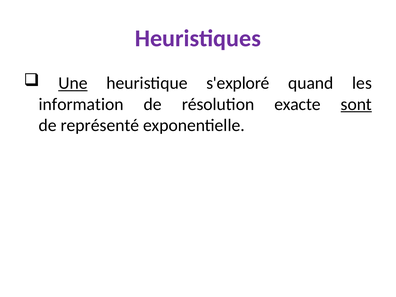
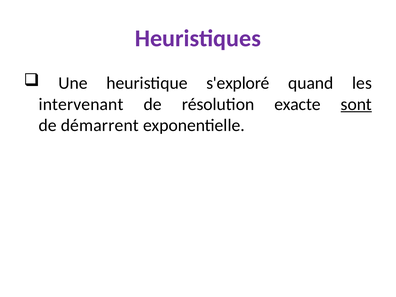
Une underline: present -> none
information: information -> intervenant
représenté: représenté -> démarrent
